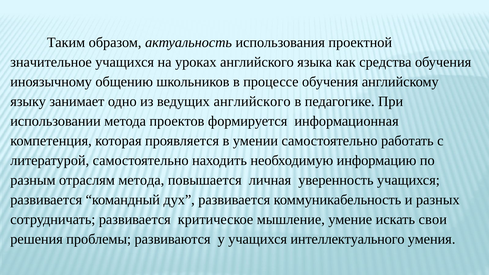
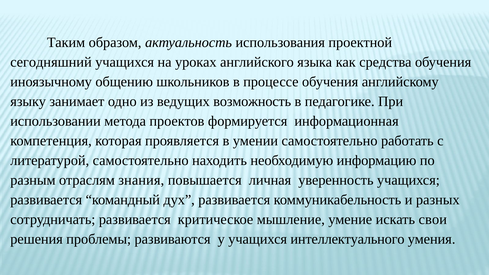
значительное: значительное -> сегодняшний
ведущих английского: английского -> возможность
отраслям метода: метода -> знания
